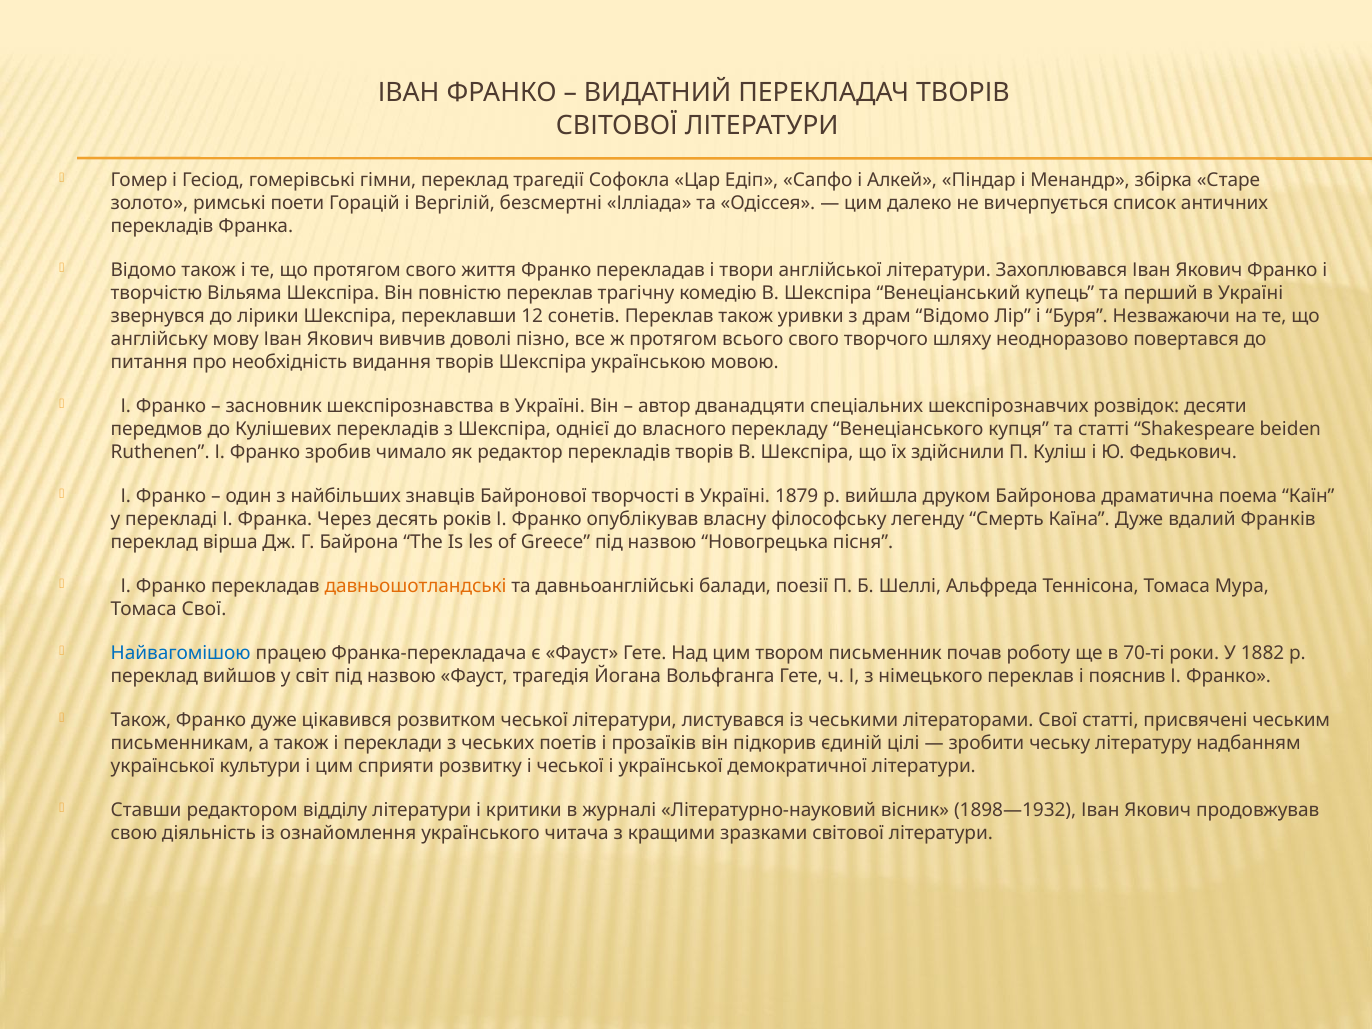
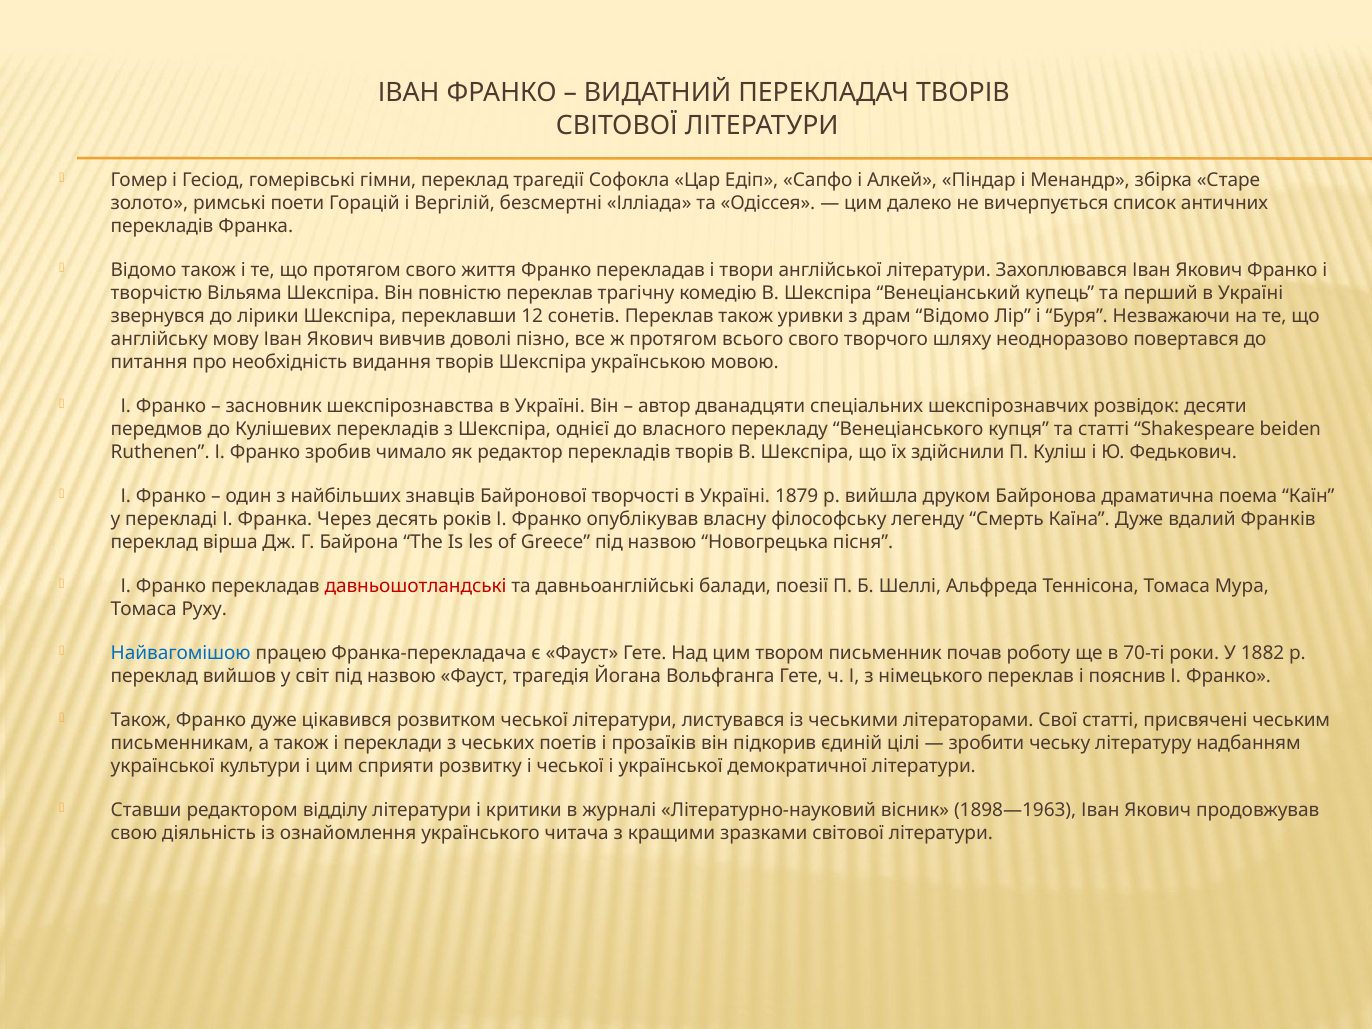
давньошотландські colour: orange -> red
Томаса Свої: Свої -> Руху
1898—1932: 1898—1932 -> 1898—1963
